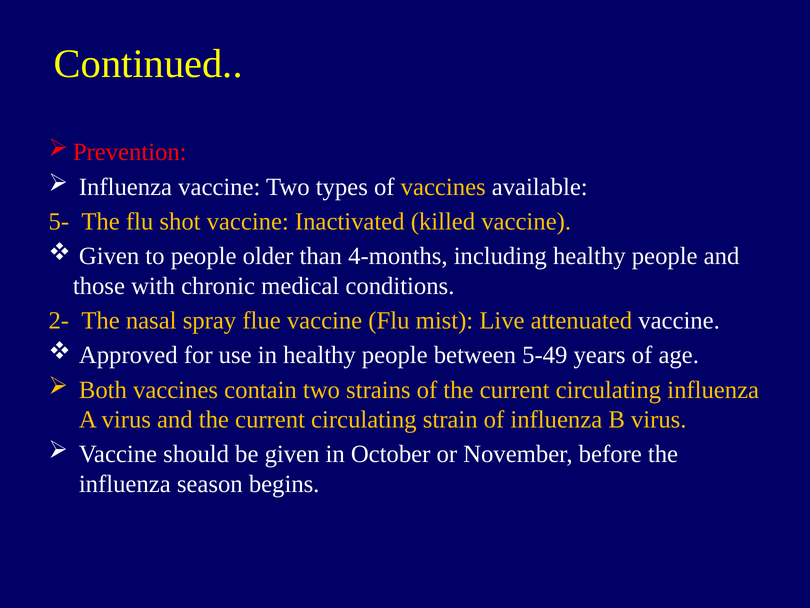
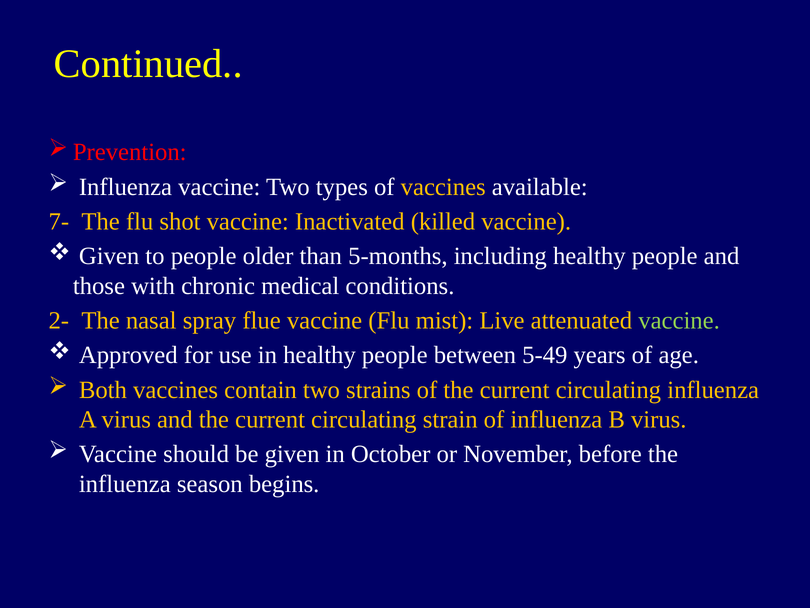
5-: 5- -> 7-
4-months: 4-months -> 5-months
vaccine at (679, 320) colour: white -> light green
